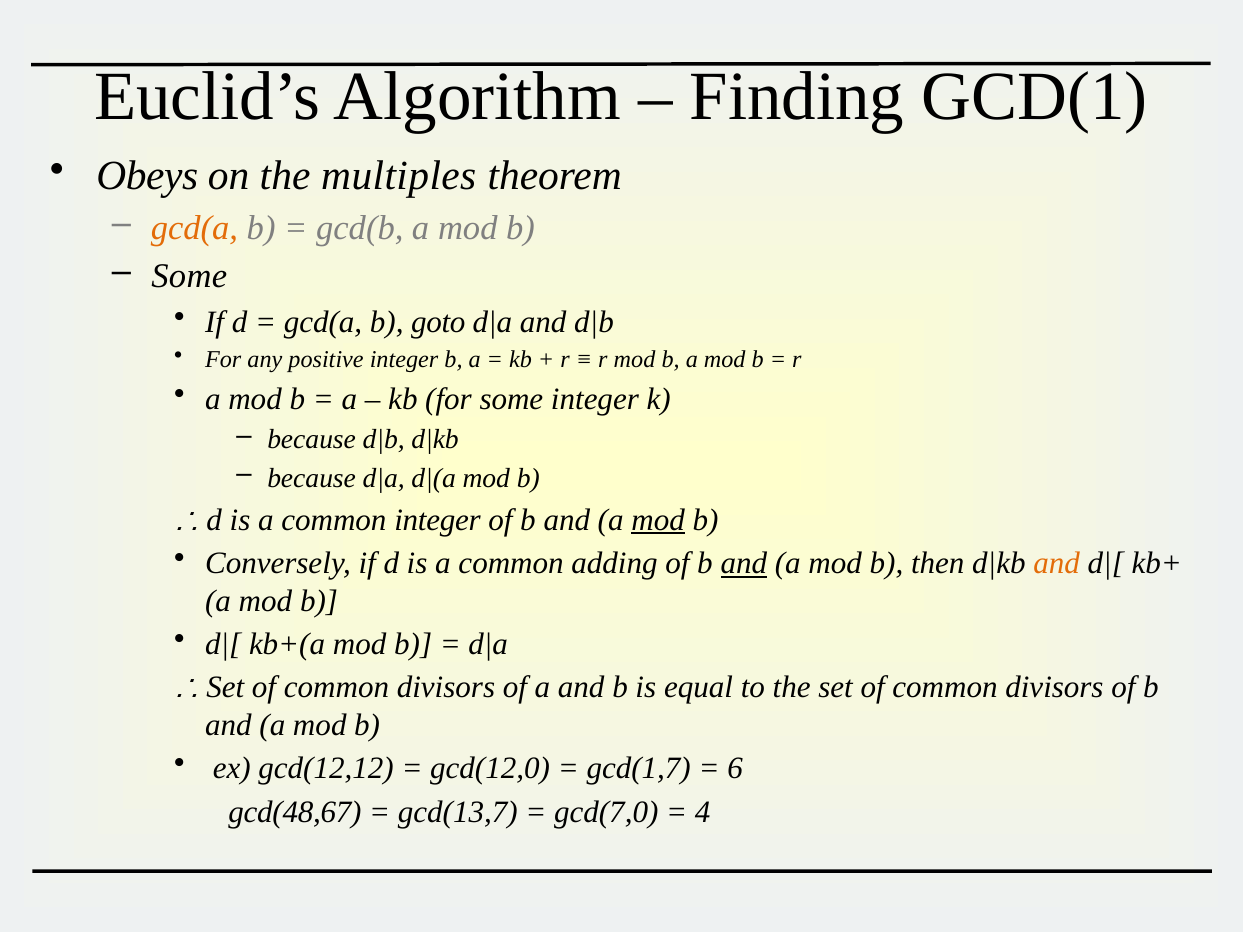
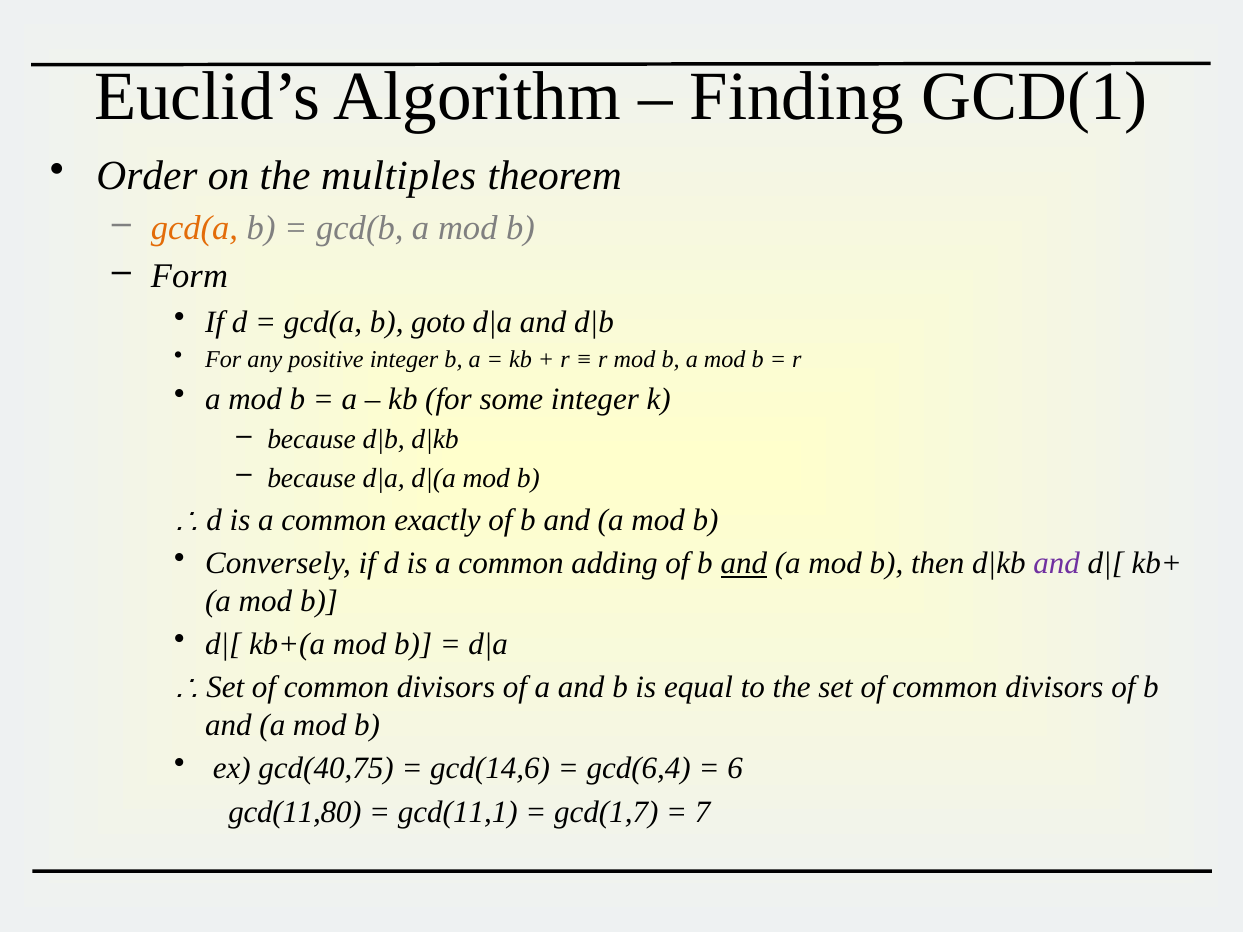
Obeys: Obeys -> Order
Some at (189, 277): Some -> Form
common integer: integer -> exactly
mod at (658, 520) underline: present -> none
and at (1057, 564) colour: orange -> purple
gcd(12,12: gcd(12,12 -> gcd(40,75
gcd(12,0: gcd(12,0 -> gcd(14,6
gcd(1,7: gcd(1,7 -> gcd(6,4
gcd(48,67: gcd(48,67 -> gcd(11,80
gcd(13,7: gcd(13,7 -> gcd(11,1
gcd(7,0: gcd(7,0 -> gcd(1,7
4: 4 -> 7
